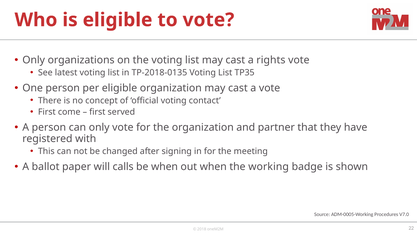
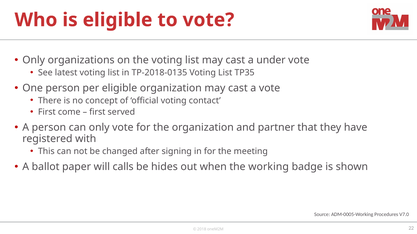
rights: rights -> under
be when: when -> hides
